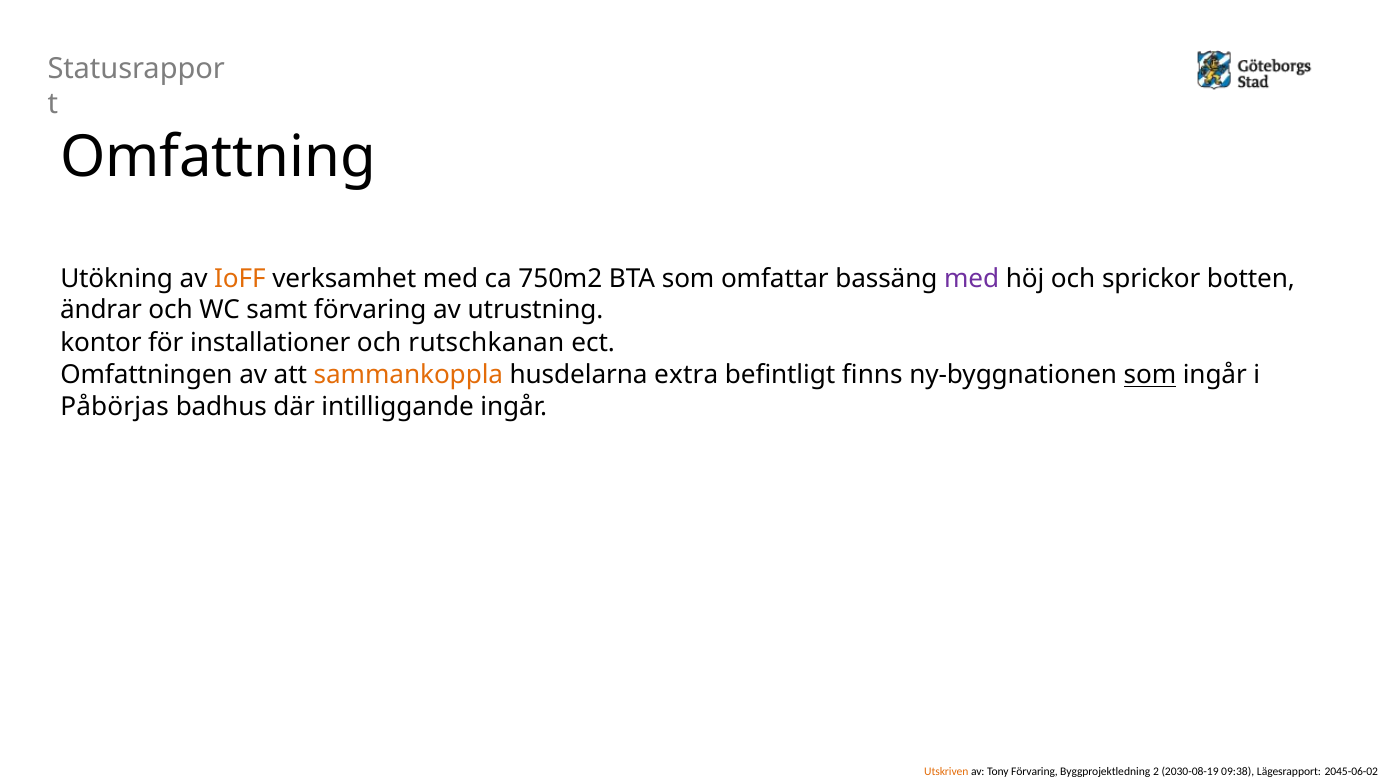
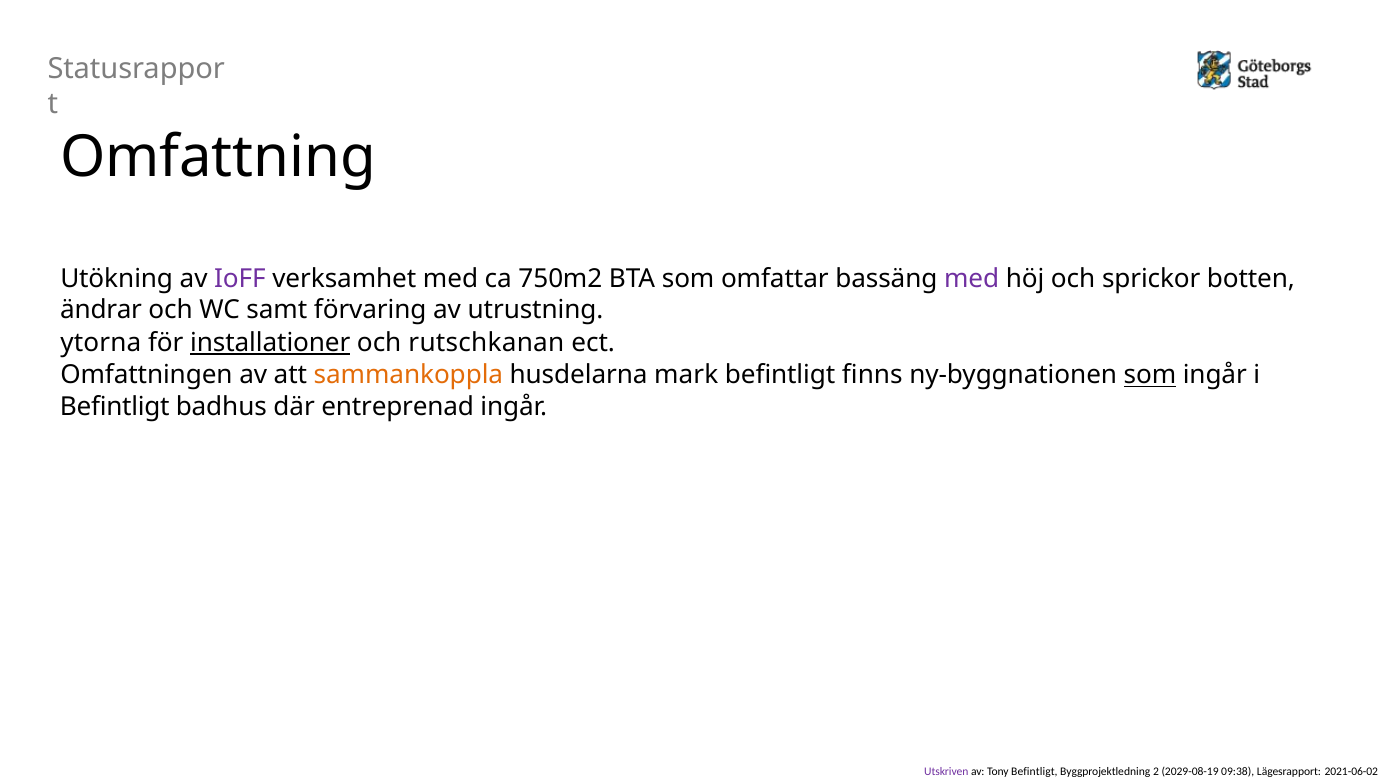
IoFF colour: orange -> purple
kontor: kontor -> ytorna
installationer underline: none -> present
extra: extra -> mark
Påbörjas at (115, 407): Påbörjas -> Befintligt
intilliggande: intilliggande -> entreprenad
Utskriven colour: orange -> purple
Tony Förvaring: Förvaring -> Befintligt
2030-08-19: 2030-08-19 -> 2029-08-19
2045-06-02: 2045-06-02 -> 2021-06-02
